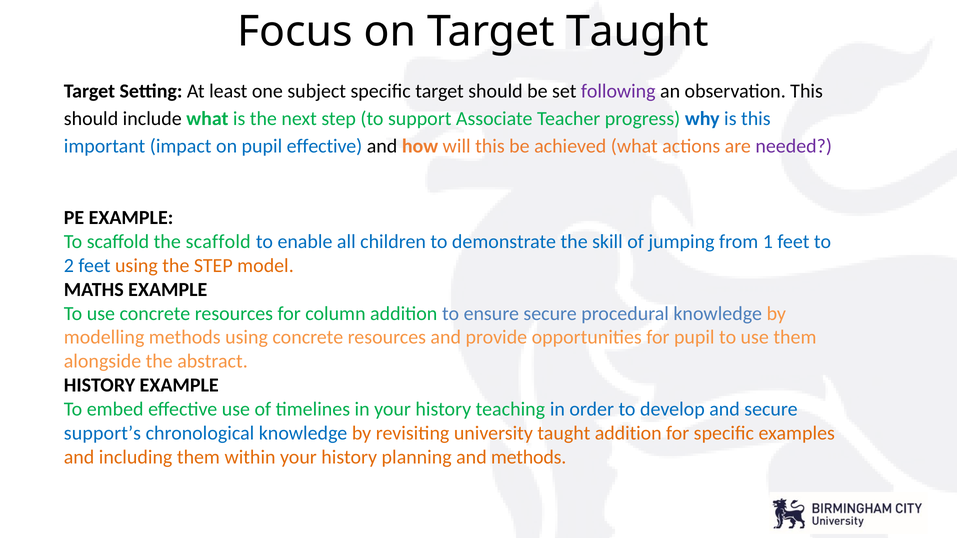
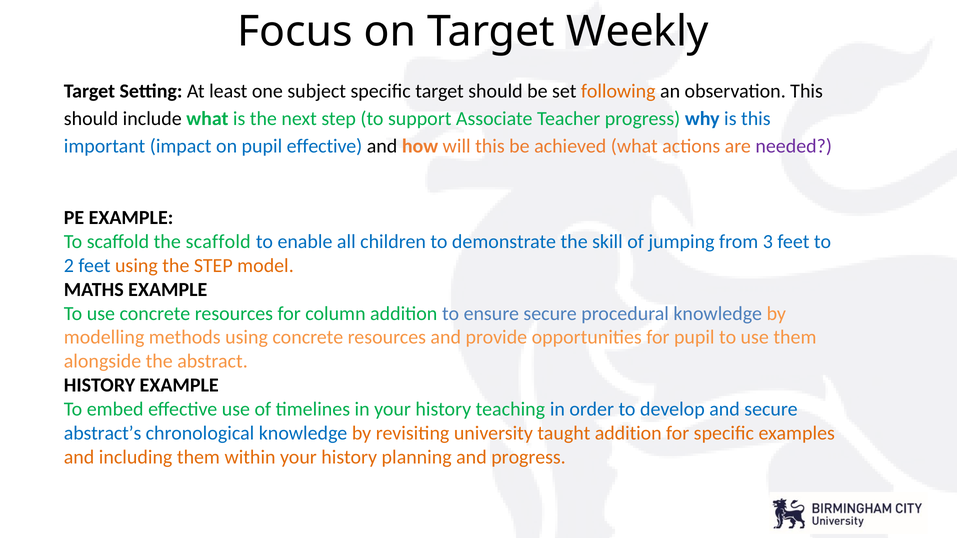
Target Taught: Taught -> Weekly
following colour: purple -> orange
1: 1 -> 3
support’s: support’s -> abstract’s
and methods: methods -> progress
